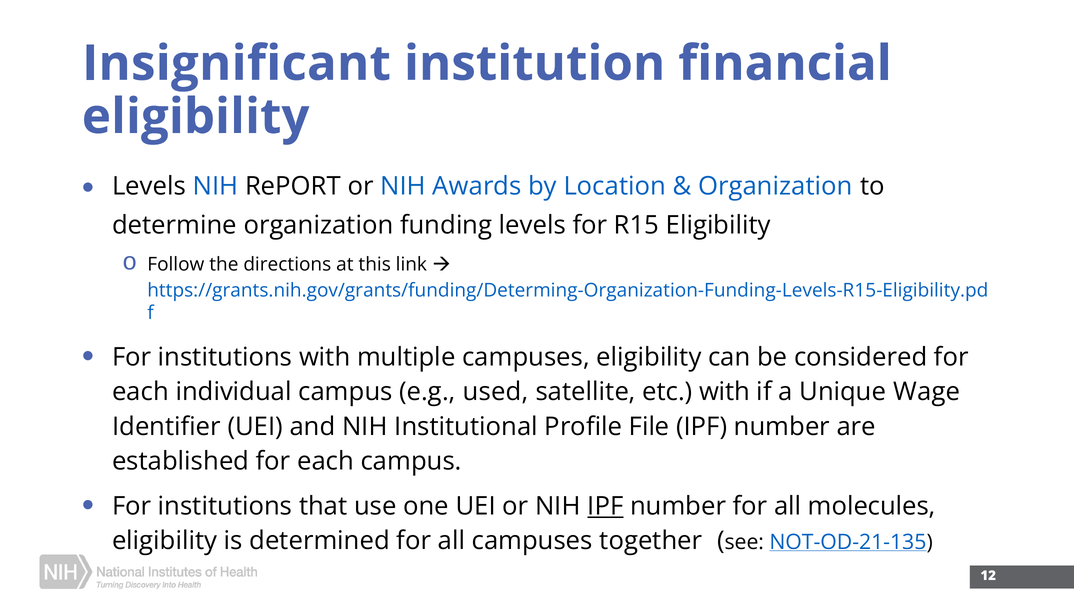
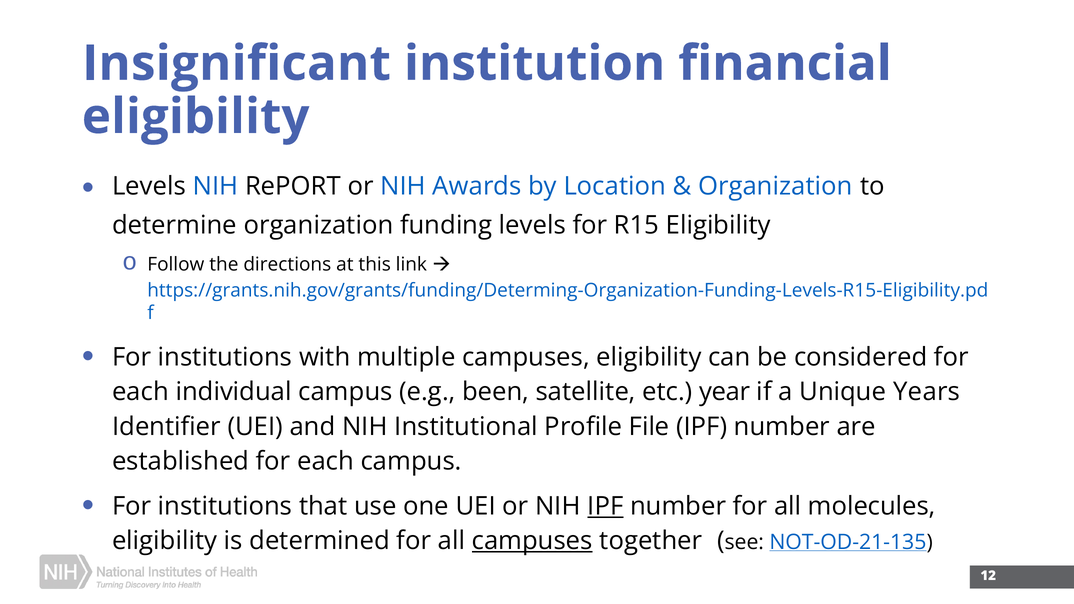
used: used -> been
etc with: with -> year
Wage: Wage -> Years
campuses at (532, 541) underline: none -> present
